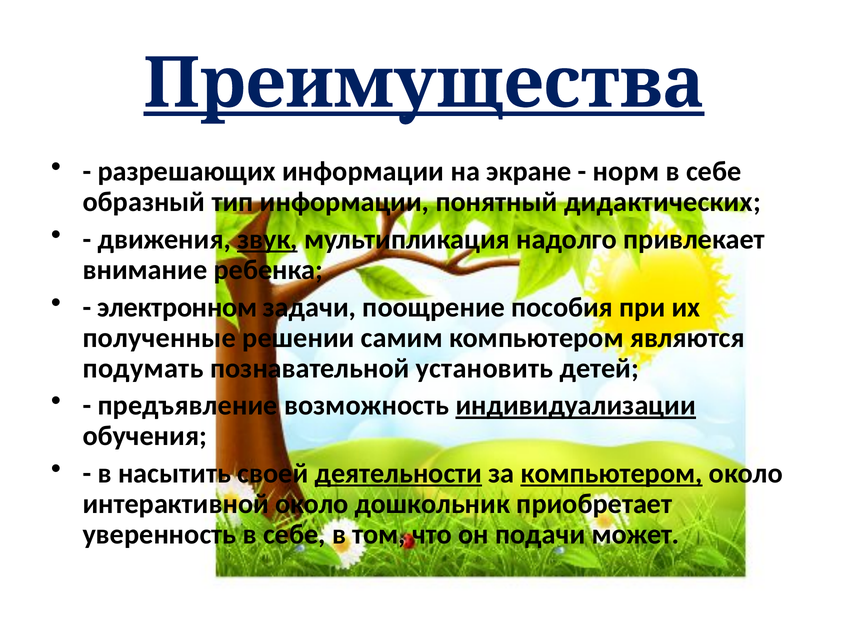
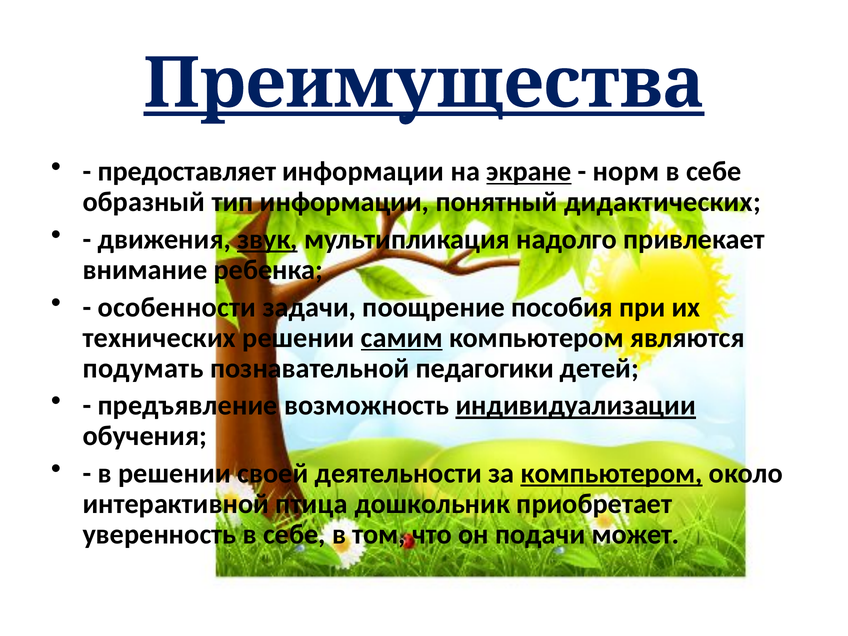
разрешающих: разрешающих -> предоставляет
экране underline: none -> present
электронном: электронном -> особенности
полученные: полученные -> технических
самим underline: none -> present
установить: установить -> педагогики
в насытить: насытить -> решении
деятельности underline: present -> none
интерактивной около: около -> птица
